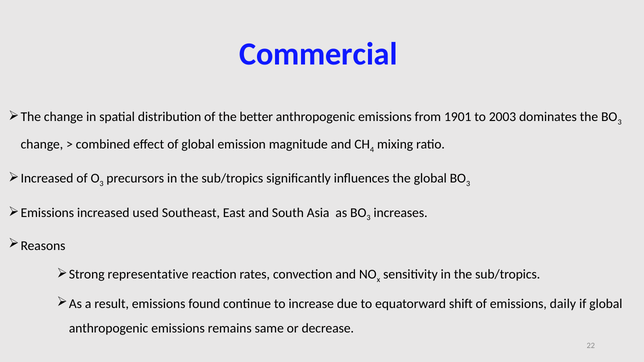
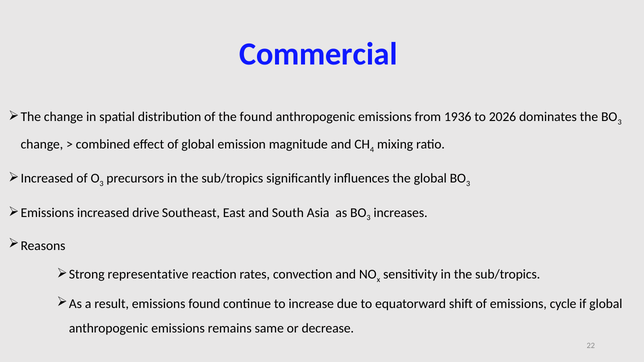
the better: better -> found
1901: 1901 -> 1936
2003: 2003 -> 2026
used: used -> drive
daily: daily -> cycle
